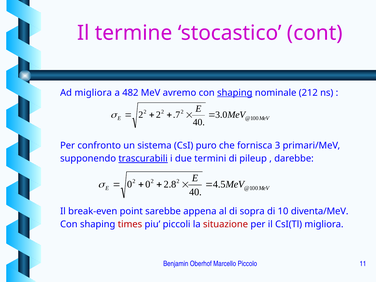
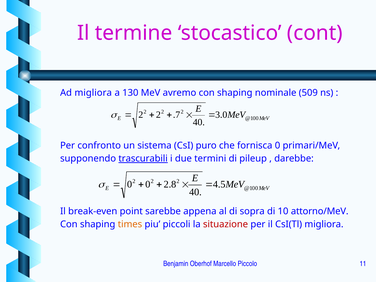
482: 482 -> 130
shaping at (235, 93) underline: present -> none
212: 212 -> 509
fornisca 3: 3 -> 0
diventa/MeV: diventa/MeV -> attorno/MeV
times colour: red -> orange
